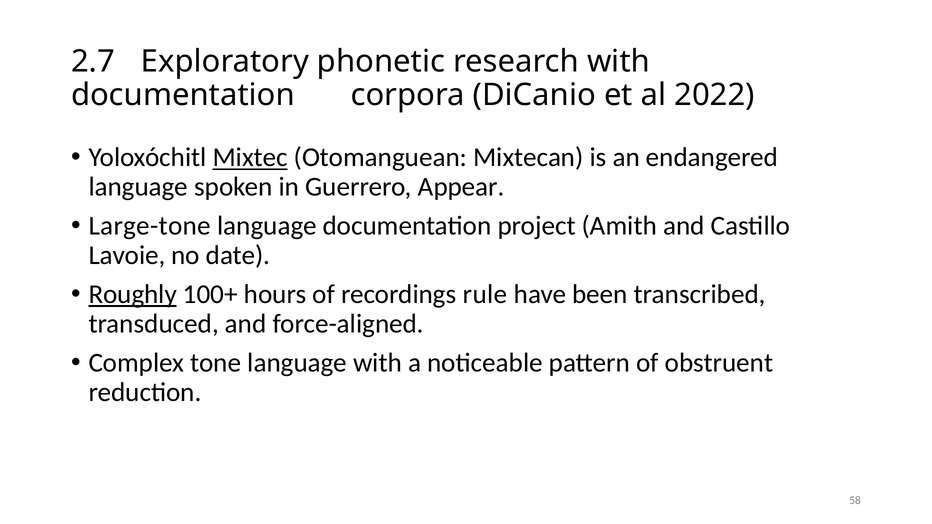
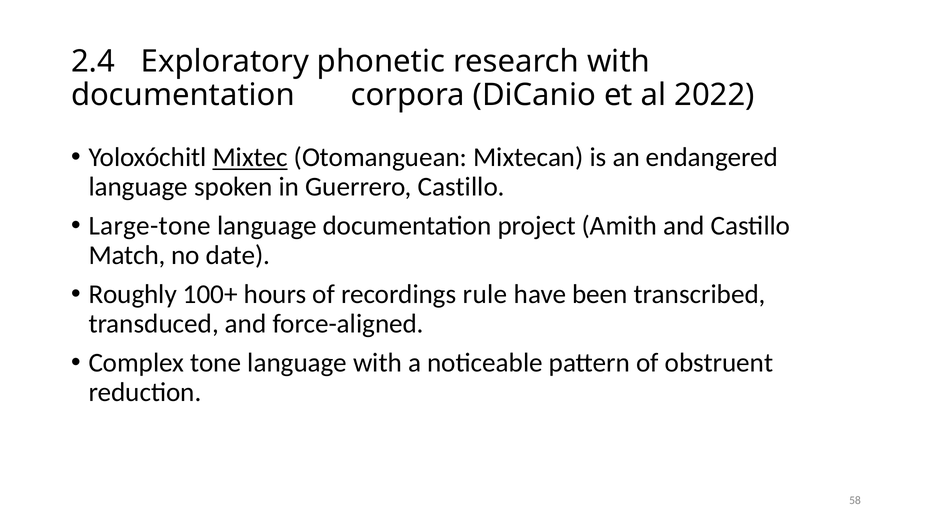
2.7: 2.7 -> 2.4
Guerrero Appear: Appear -> Castillo
Lavoie: Lavoie -> Match
Roughly underline: present -> none
